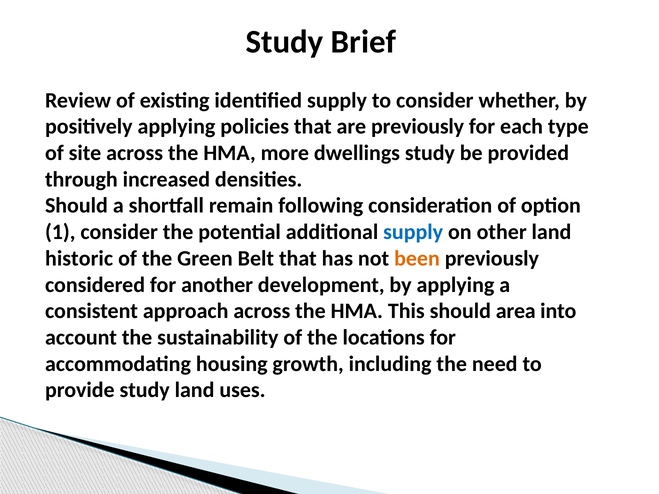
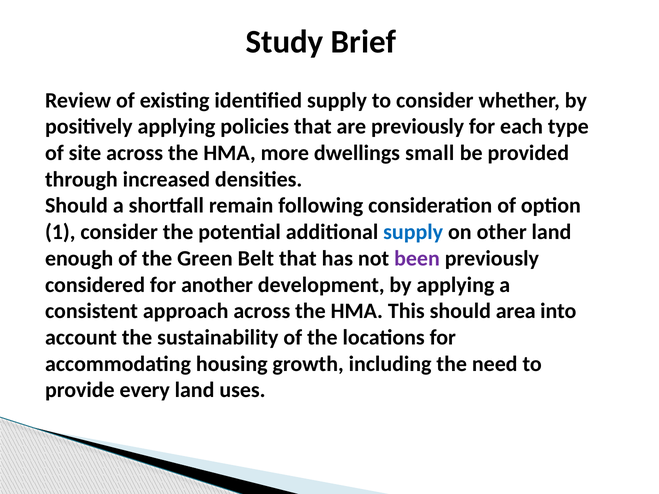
dwellings study: study -> small
historic: historic -> enough
been colour: orange -> purple
provide study: study -> every
